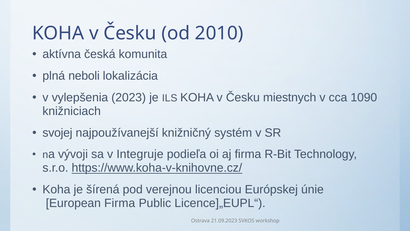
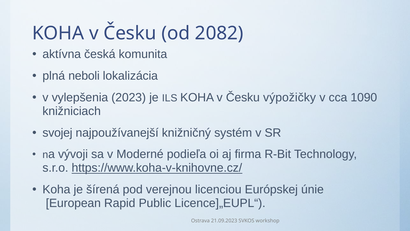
2010: 2010 -> 2082
miestnych: miestnych -> výpožičky
Integruje: Integruje -> Moderné
European Firma: Firma -> Rapid
